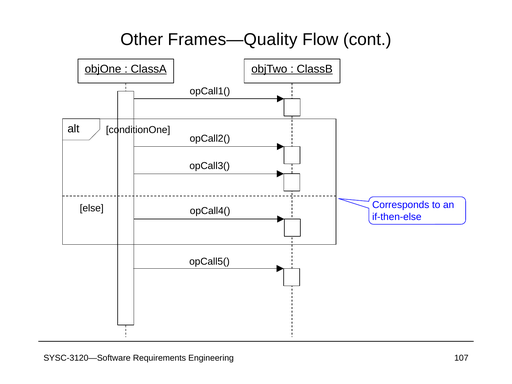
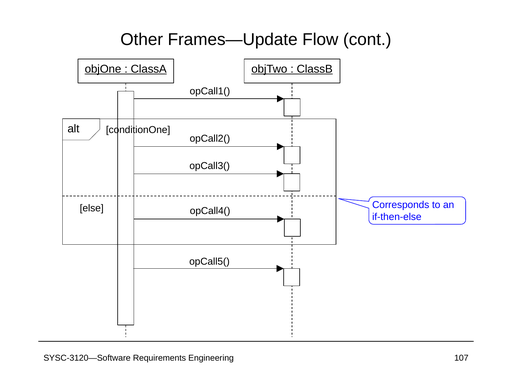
Frames—Quality: Frames—Quality -> Frames—Update
